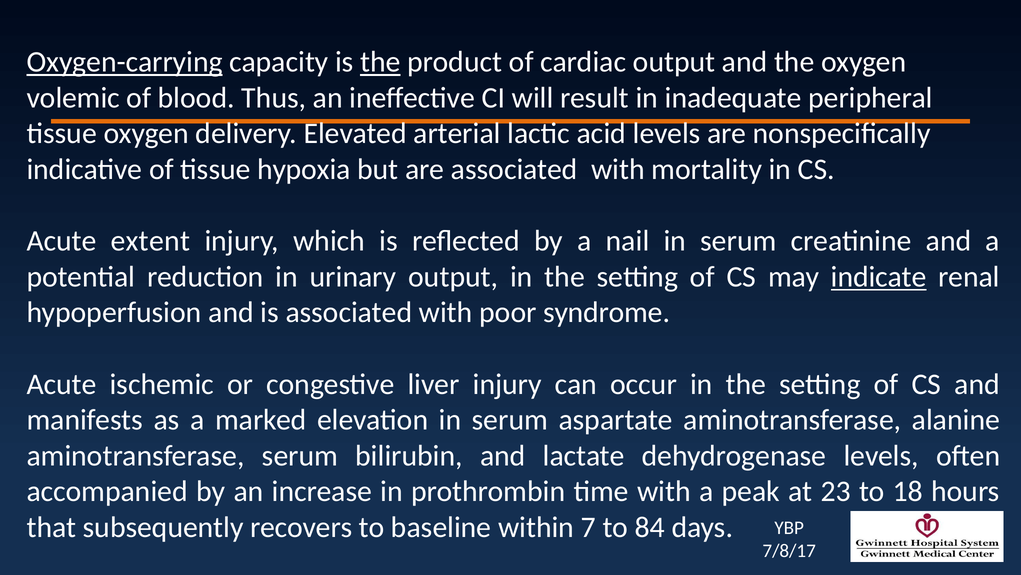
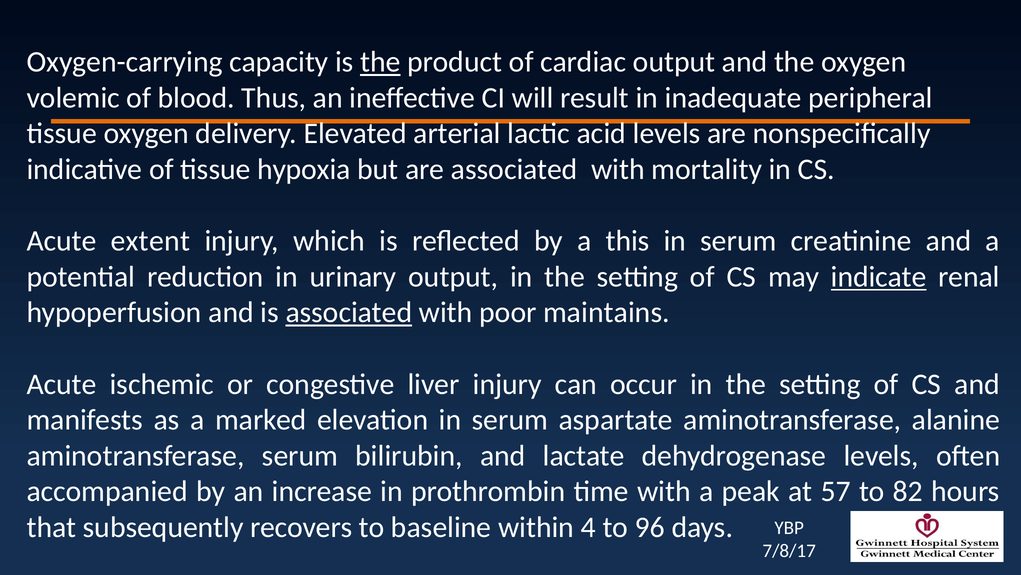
Oxygen-carrying underline: present -> none
nail: nail -> this
associated at (349, 312) underline: none -> present
syndrome: syndrome -> maintains
23: 23 -> 57
18: 18 -> 82
7: 7 -> 4
84: 84 -> 96
